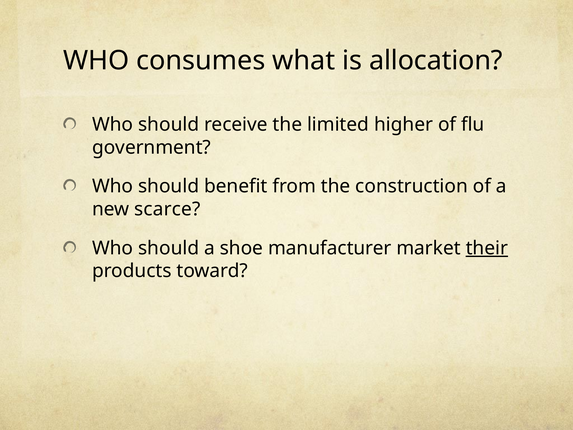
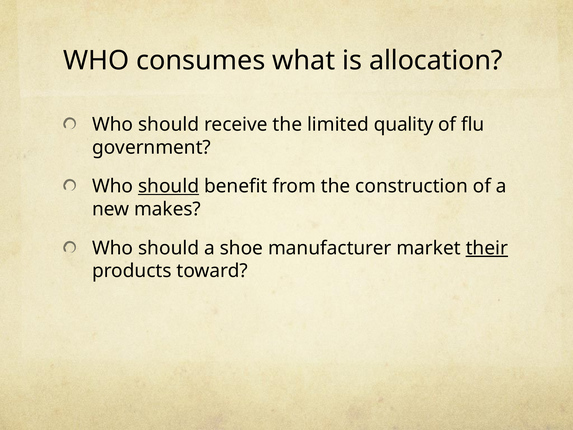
higher: higher -> quality
should at (169, 186) underline: none -> present
scarce: scarce -> makes
